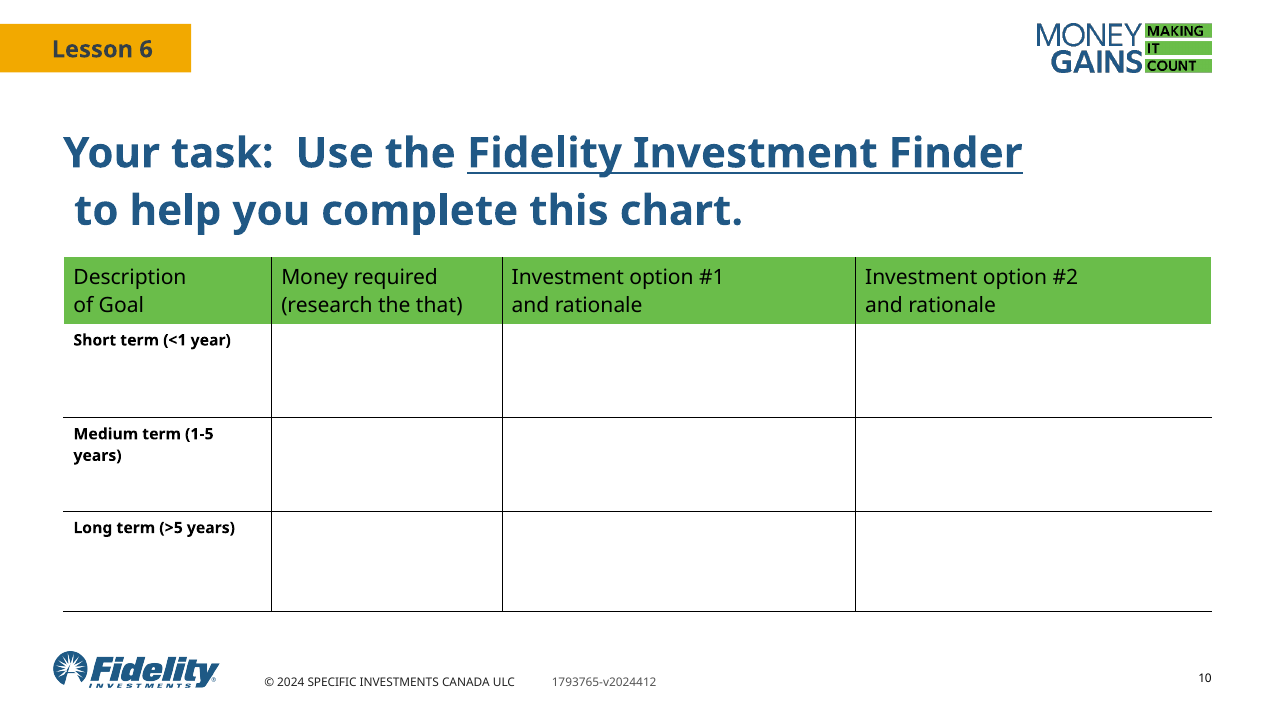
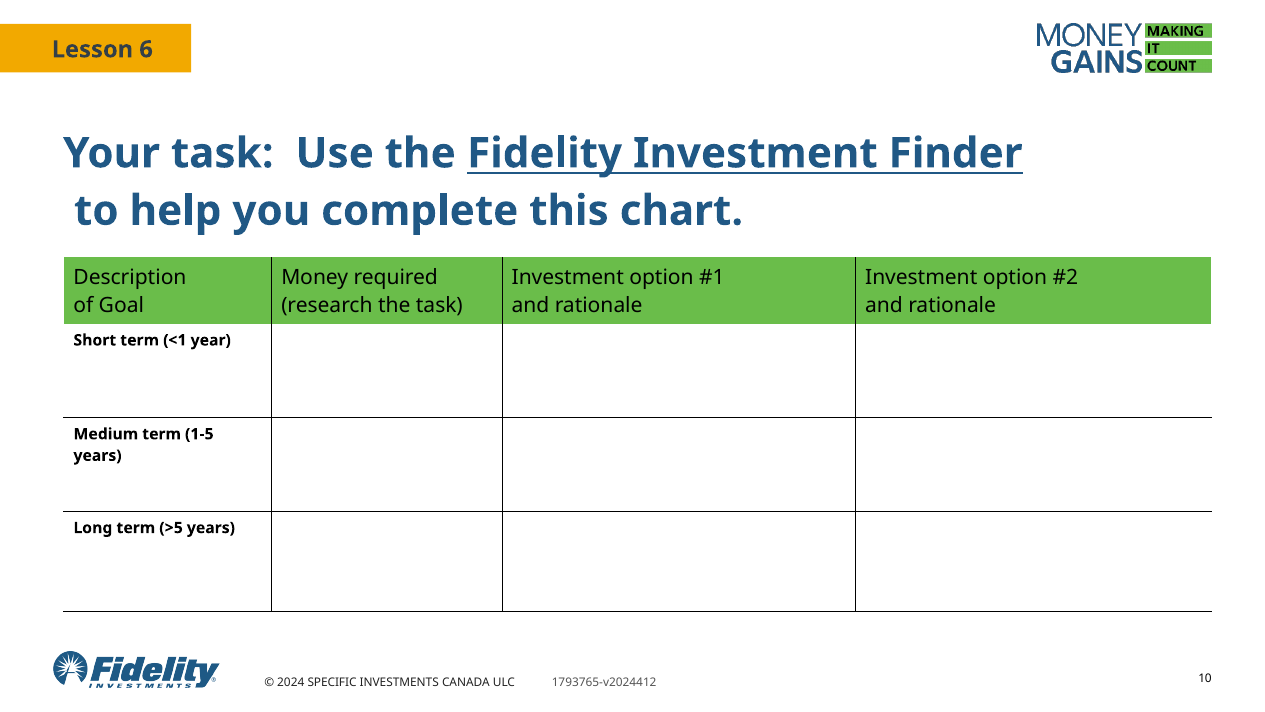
the that: that -> task
